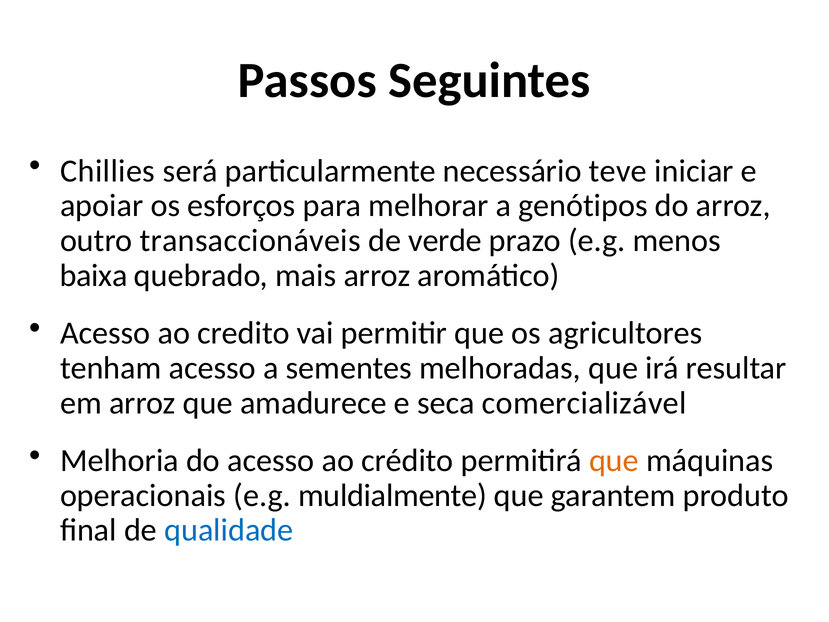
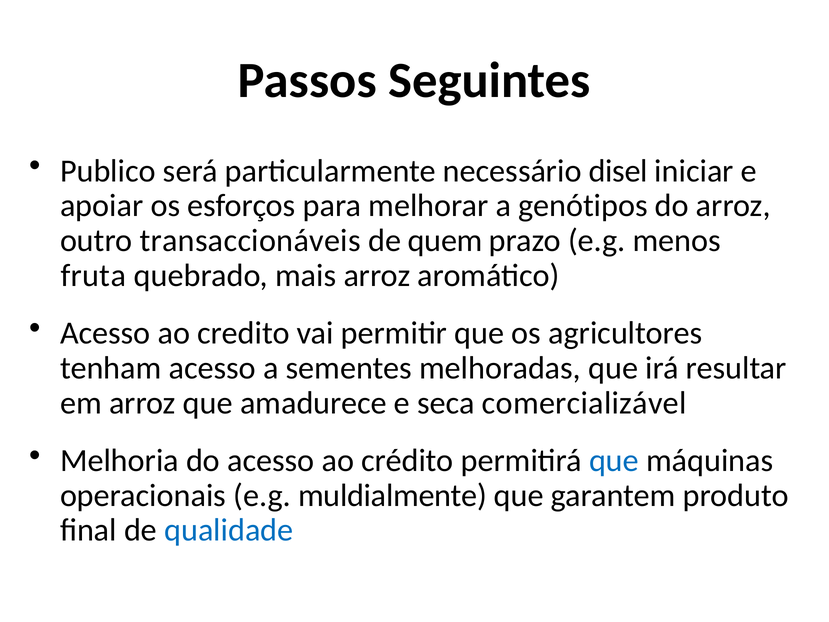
Chillies: Chillies -> Publico
teve: teve -> disel
verde: verde -> quem
baixa: baixa -> fruta
que at (614, 460) colour: orange -> blue
